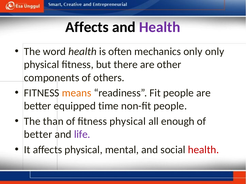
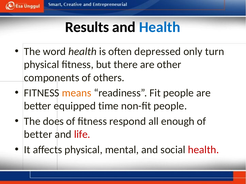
Affects at (87, 27): Affects -> Results
Health at (160, 27) colour: purple -> blue
mechanics: mechanics -> depressed
only only: only -> turn
than: than -> does
fitness physical: physical -> respond
life colour: purple -> red
